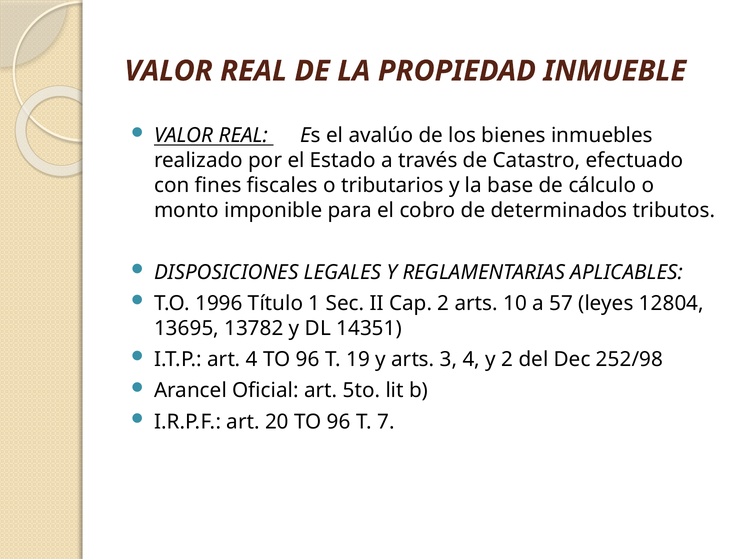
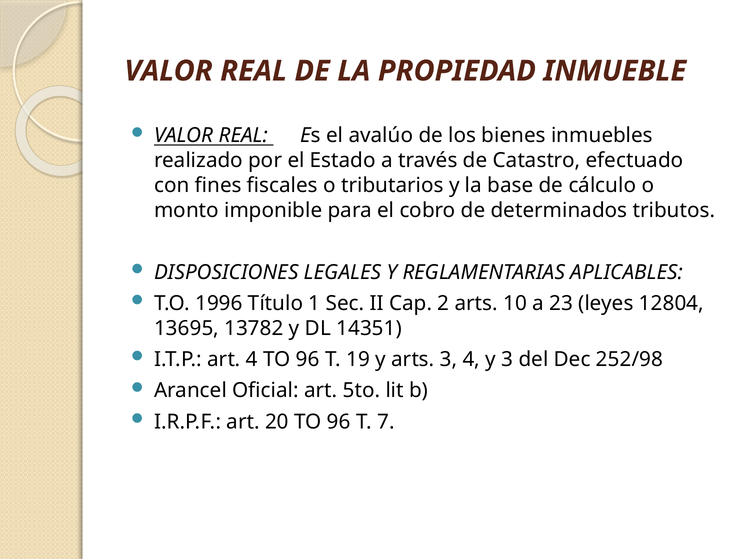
57: 57 -> 23
y 2: 2 -> 3
